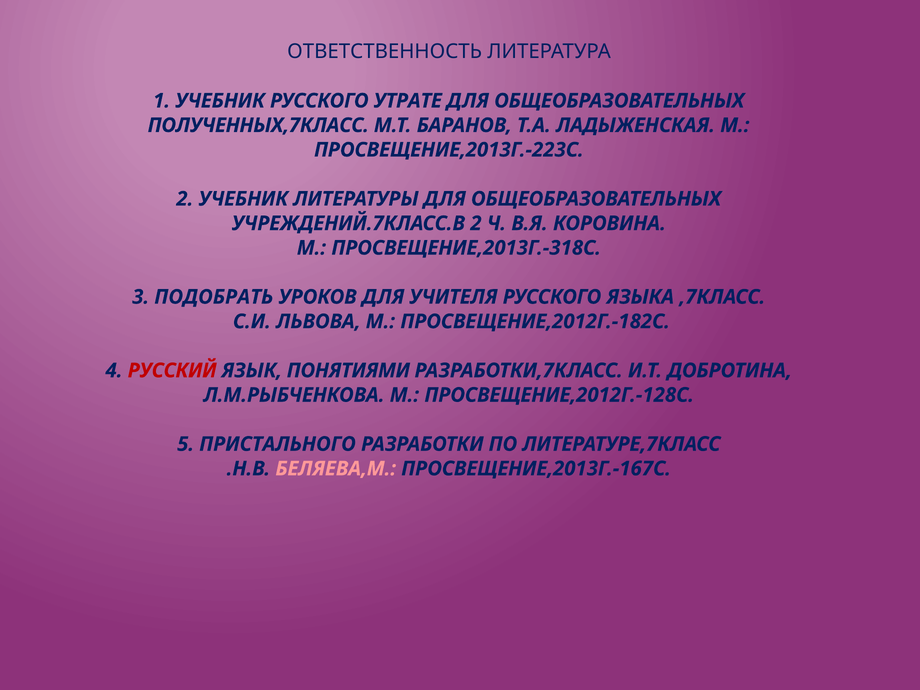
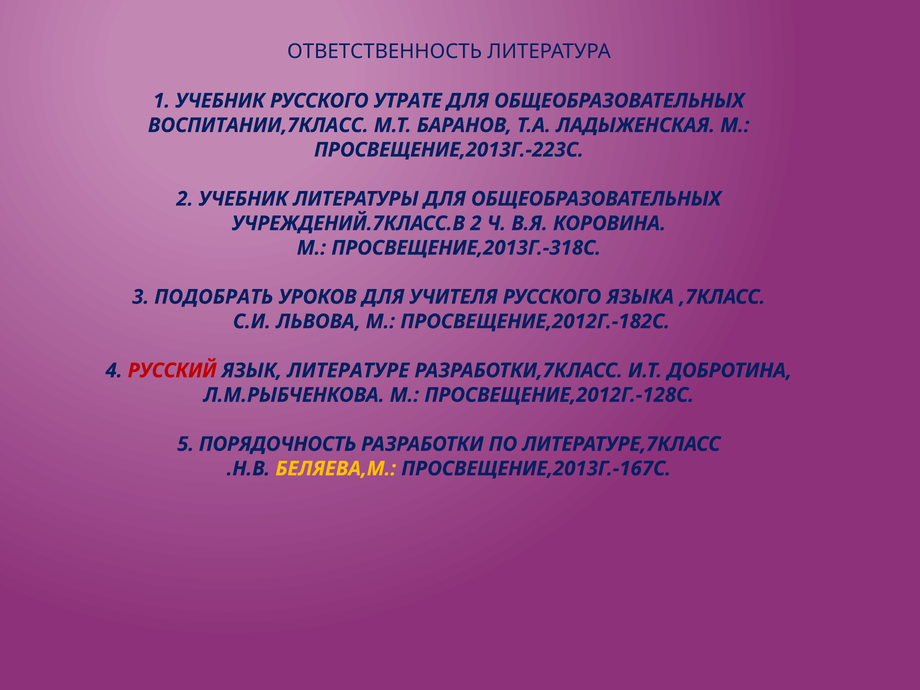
ПОЛУЧЕННЫХ,7КЛАСС: ПОЛУЧЕННЫХ,7КЛАСС -> ВОСПИТАНИИ,7КЛАСС
ПОНЯТИЯМИ: ПОНЯТИЯМИ -> ЛИТЕРАТУРЕ
ПРИСТАЛЬНОГО: ПРИСТАЛЬНОГО -> ПОРЯДОЧНОСТЬ
БЕЛЯЕВА,М colour: pink -> yellow
